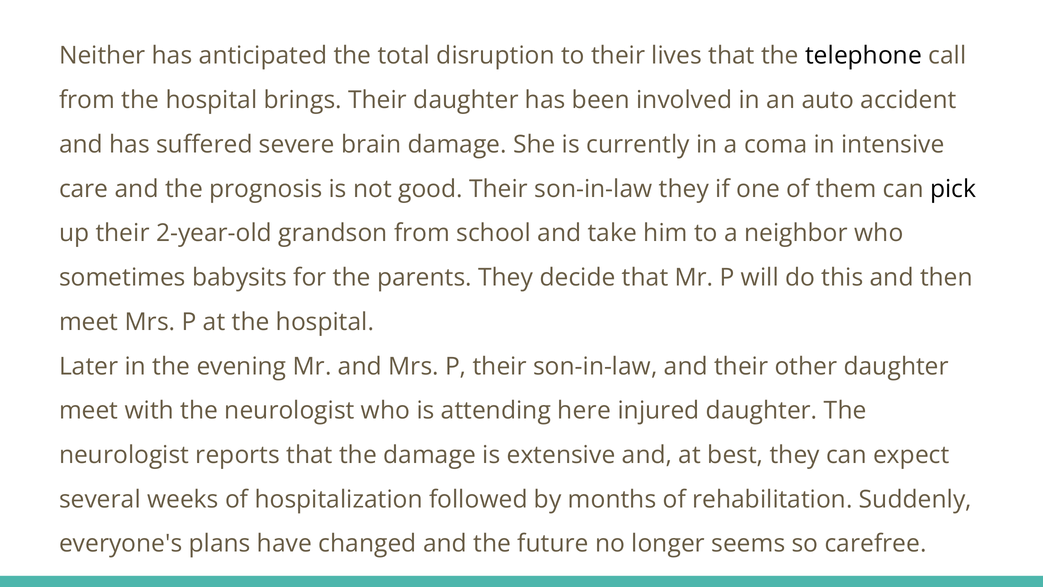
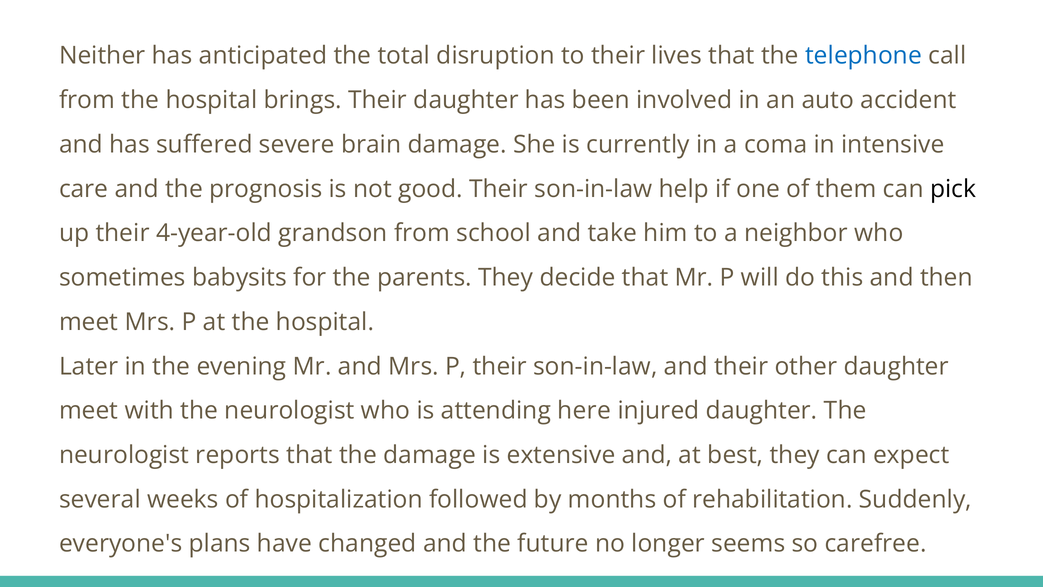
telephone colour: black -> blue
son-in-law they: they -> help
2-year-old: 2-year-old -> 4-year-old
